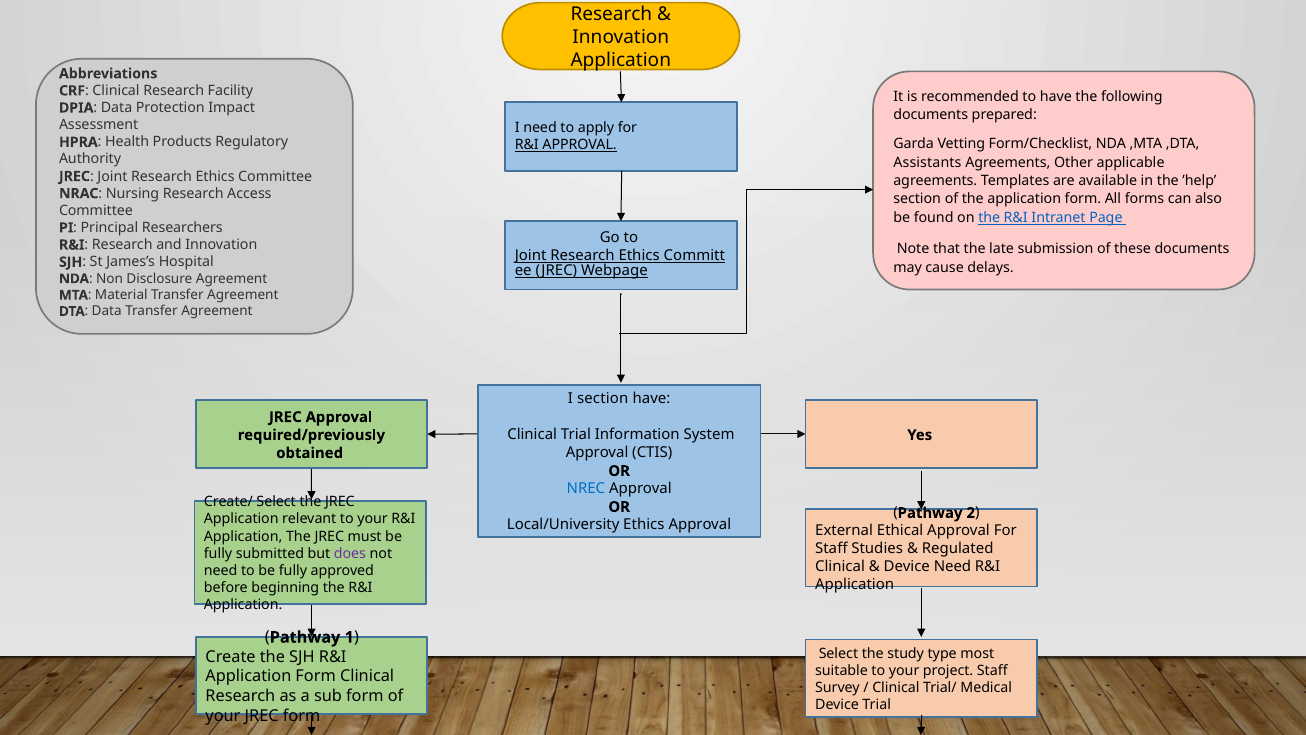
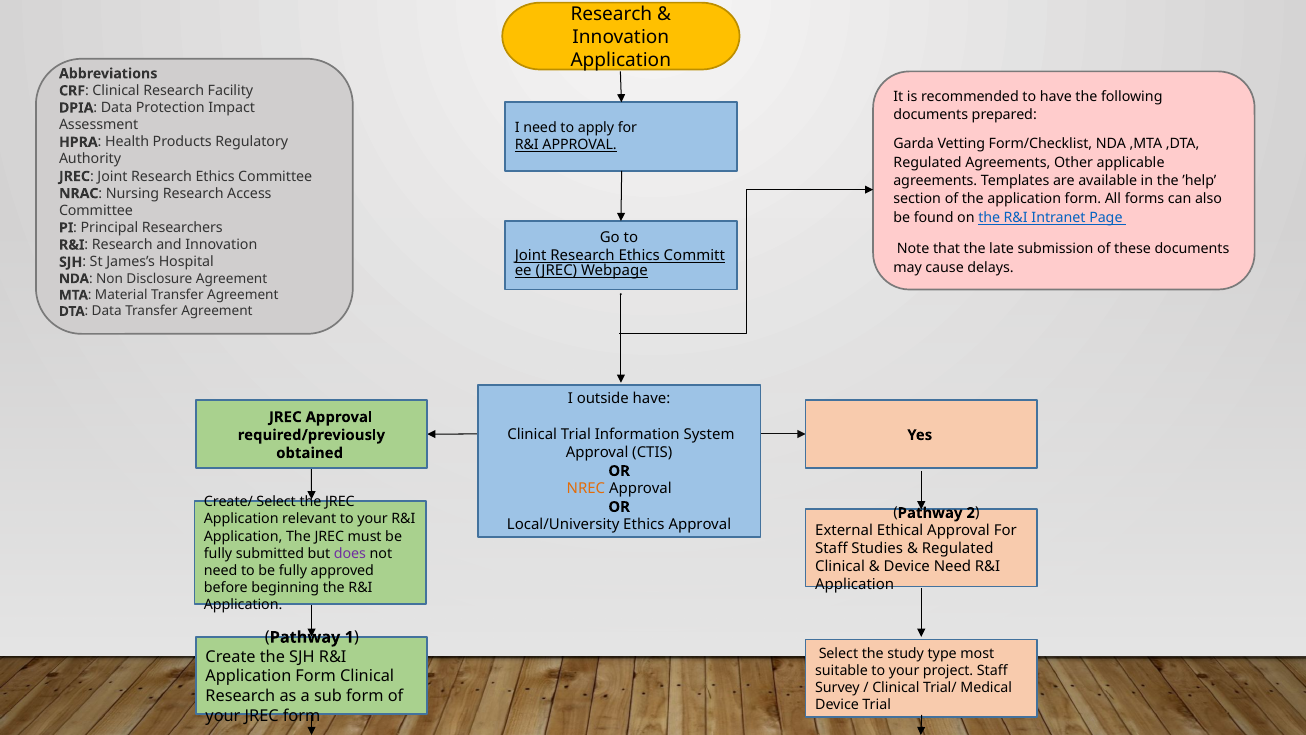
Assistants at (927, 162): Assistants -> Regulated
I section: section -> outside
NREC colour: blue -> orange
